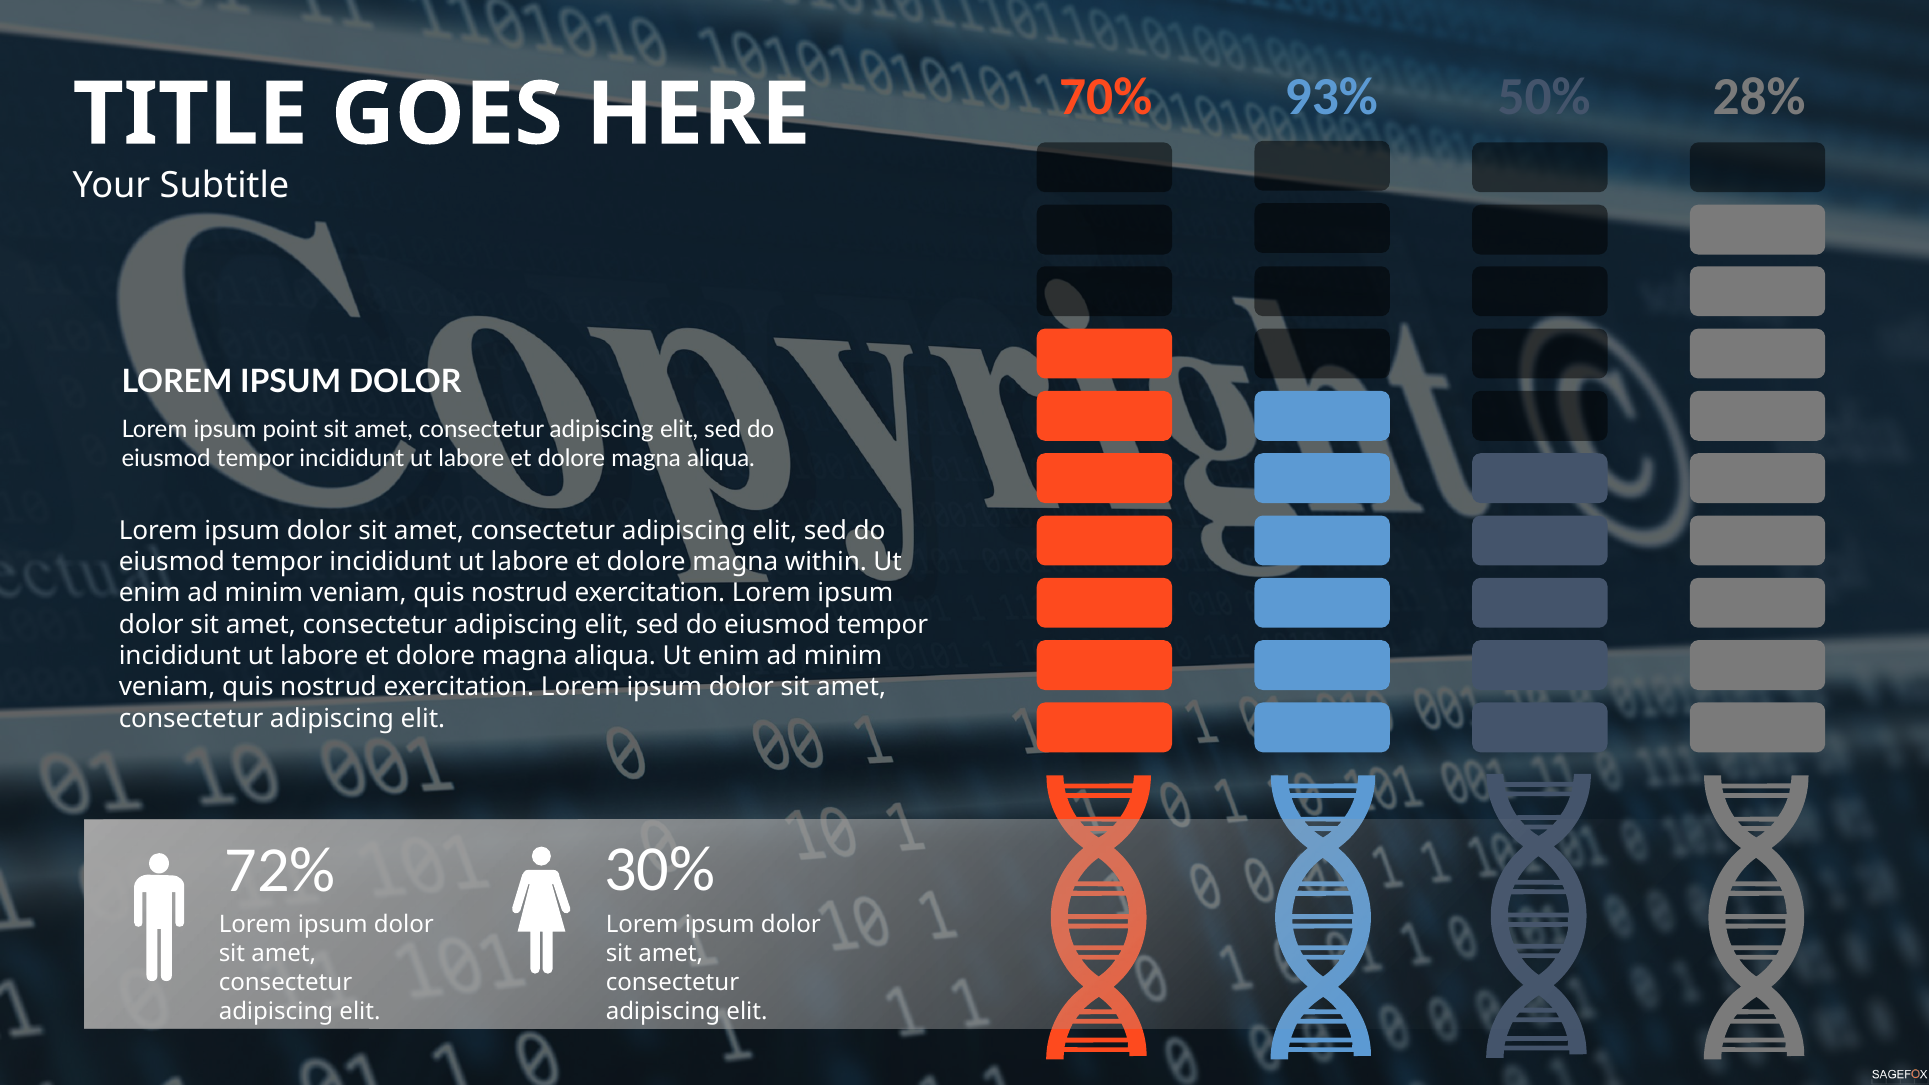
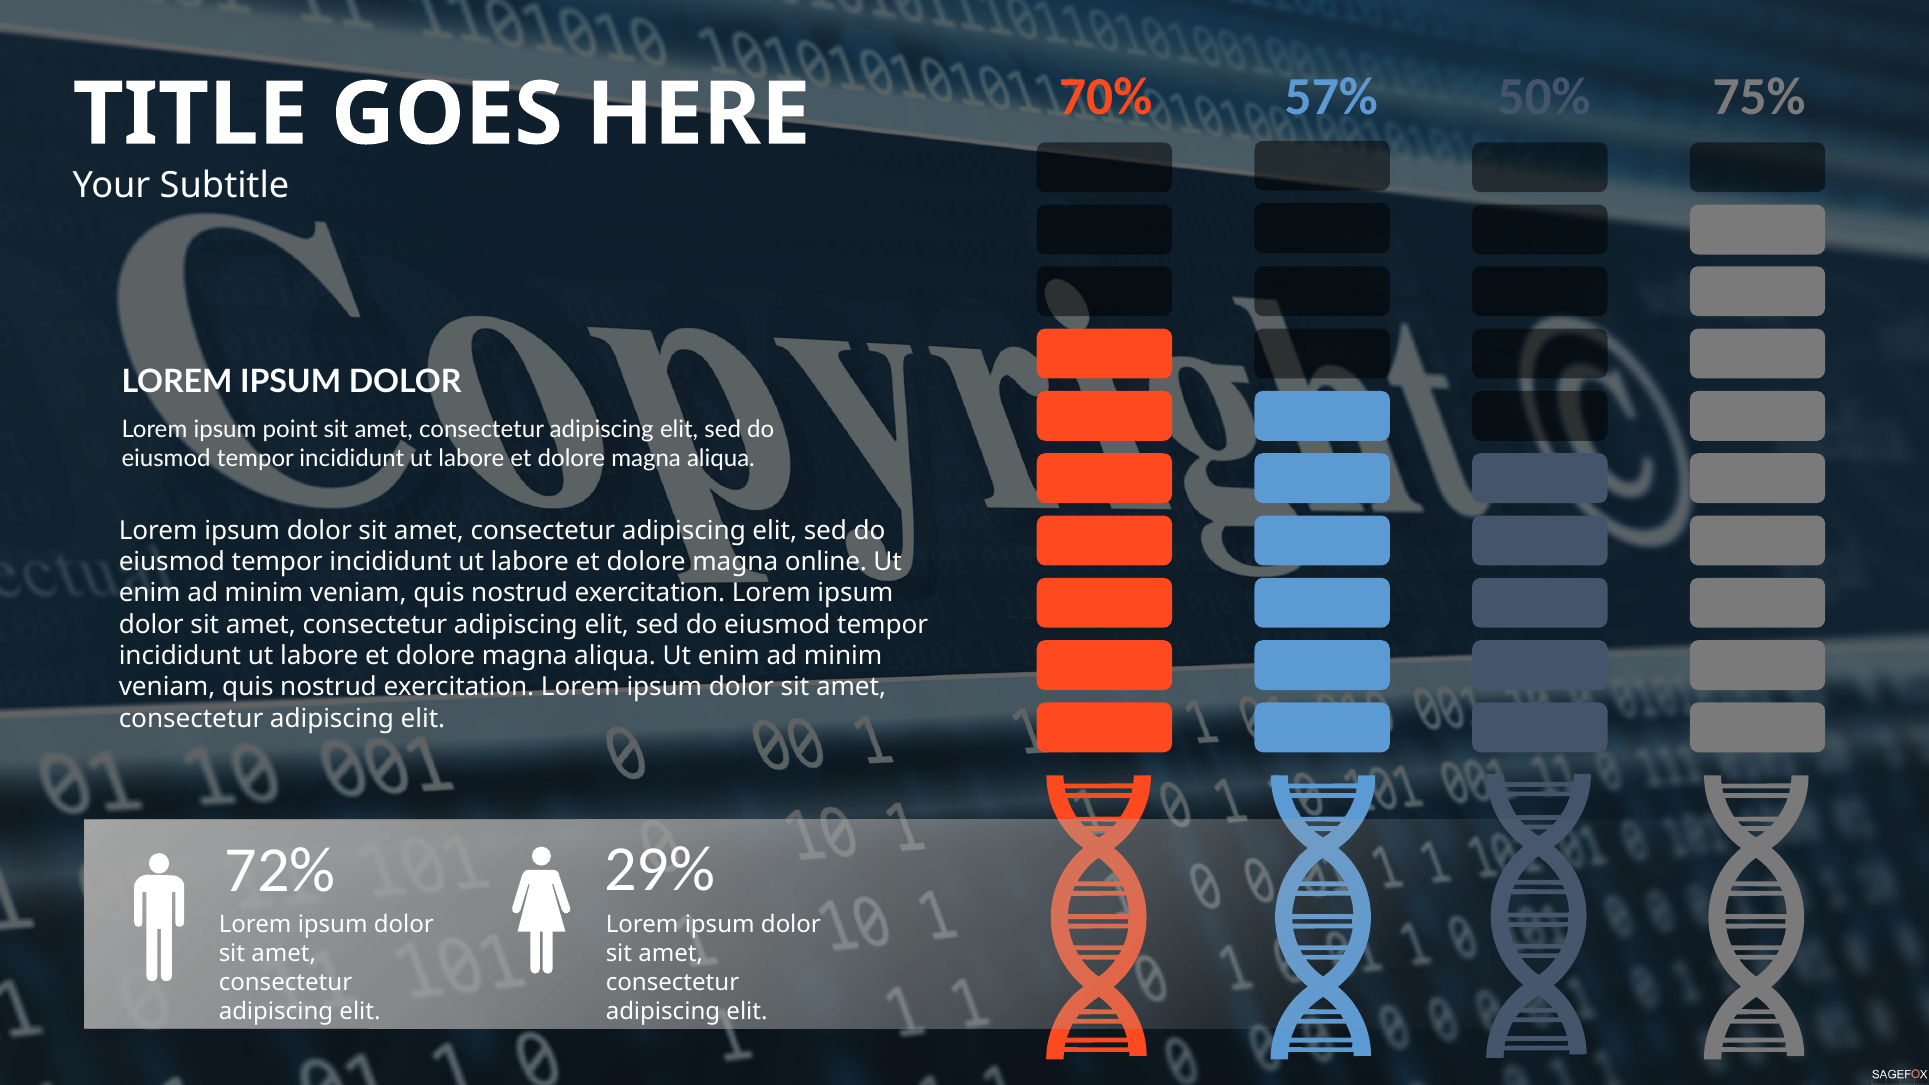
93%: 93% -> 57%
28%: 28% -> 75%
within: within -> online
30%: 30% -> 29%
